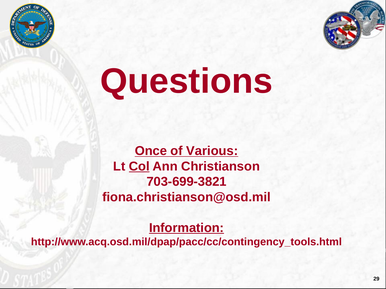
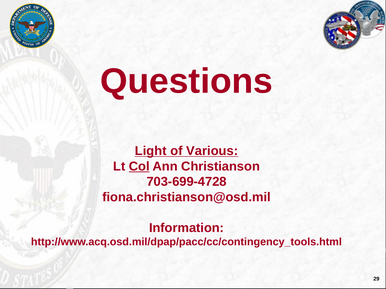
Once: Once -> Light
703-699-3821: 703-699-3821 -> 703-699-4728
Information underline: present -> none
